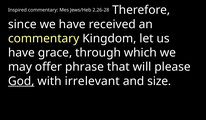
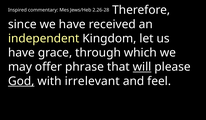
commentary at (44, 39): commentary -> independent
will underline: none -> present
size: size -> feel
